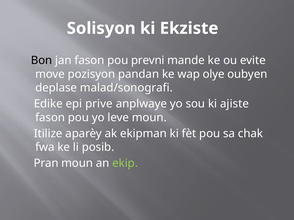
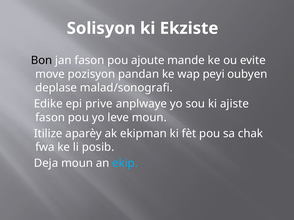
prevni: prevni -> ajoute
olye: olye -> peyi
Pran: Pran -> Deja
ekip colour: light green -> light blue
